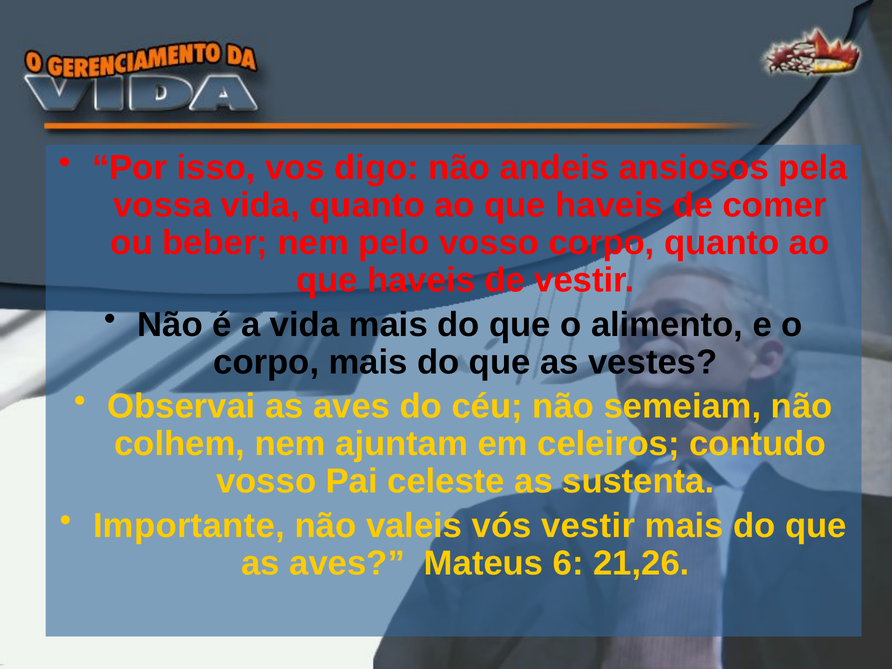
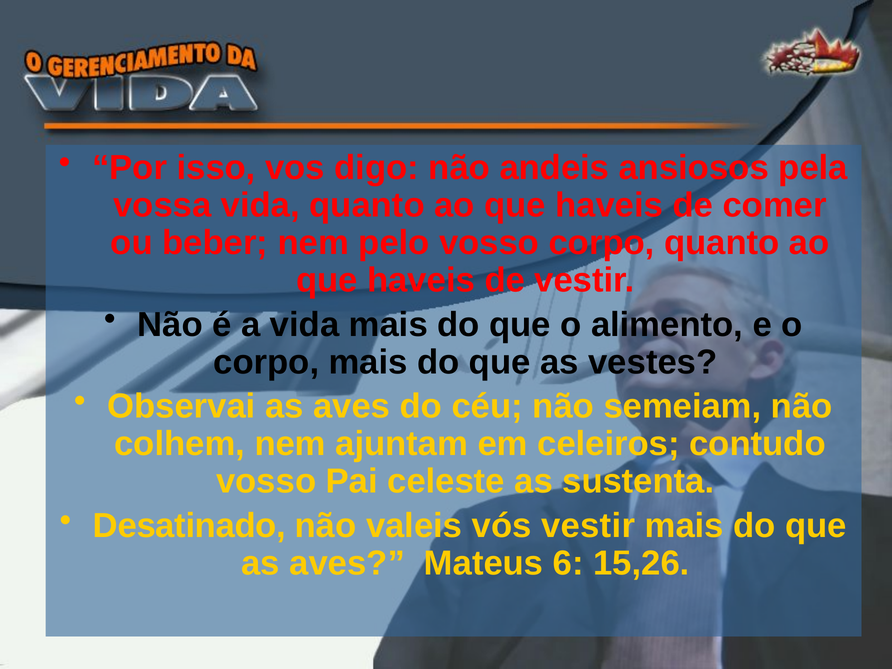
Importante: Importante -> Desatinado
21,26: 21,26 -> 15,26
